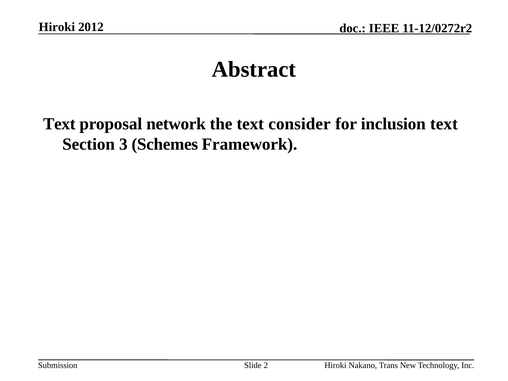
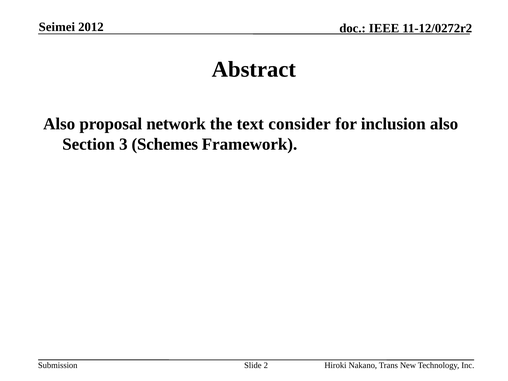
Hiroki at (57, 27): Hiroki -> Seimei
Text at (59, 124): Text -> Also
inclusion text: text -> also
